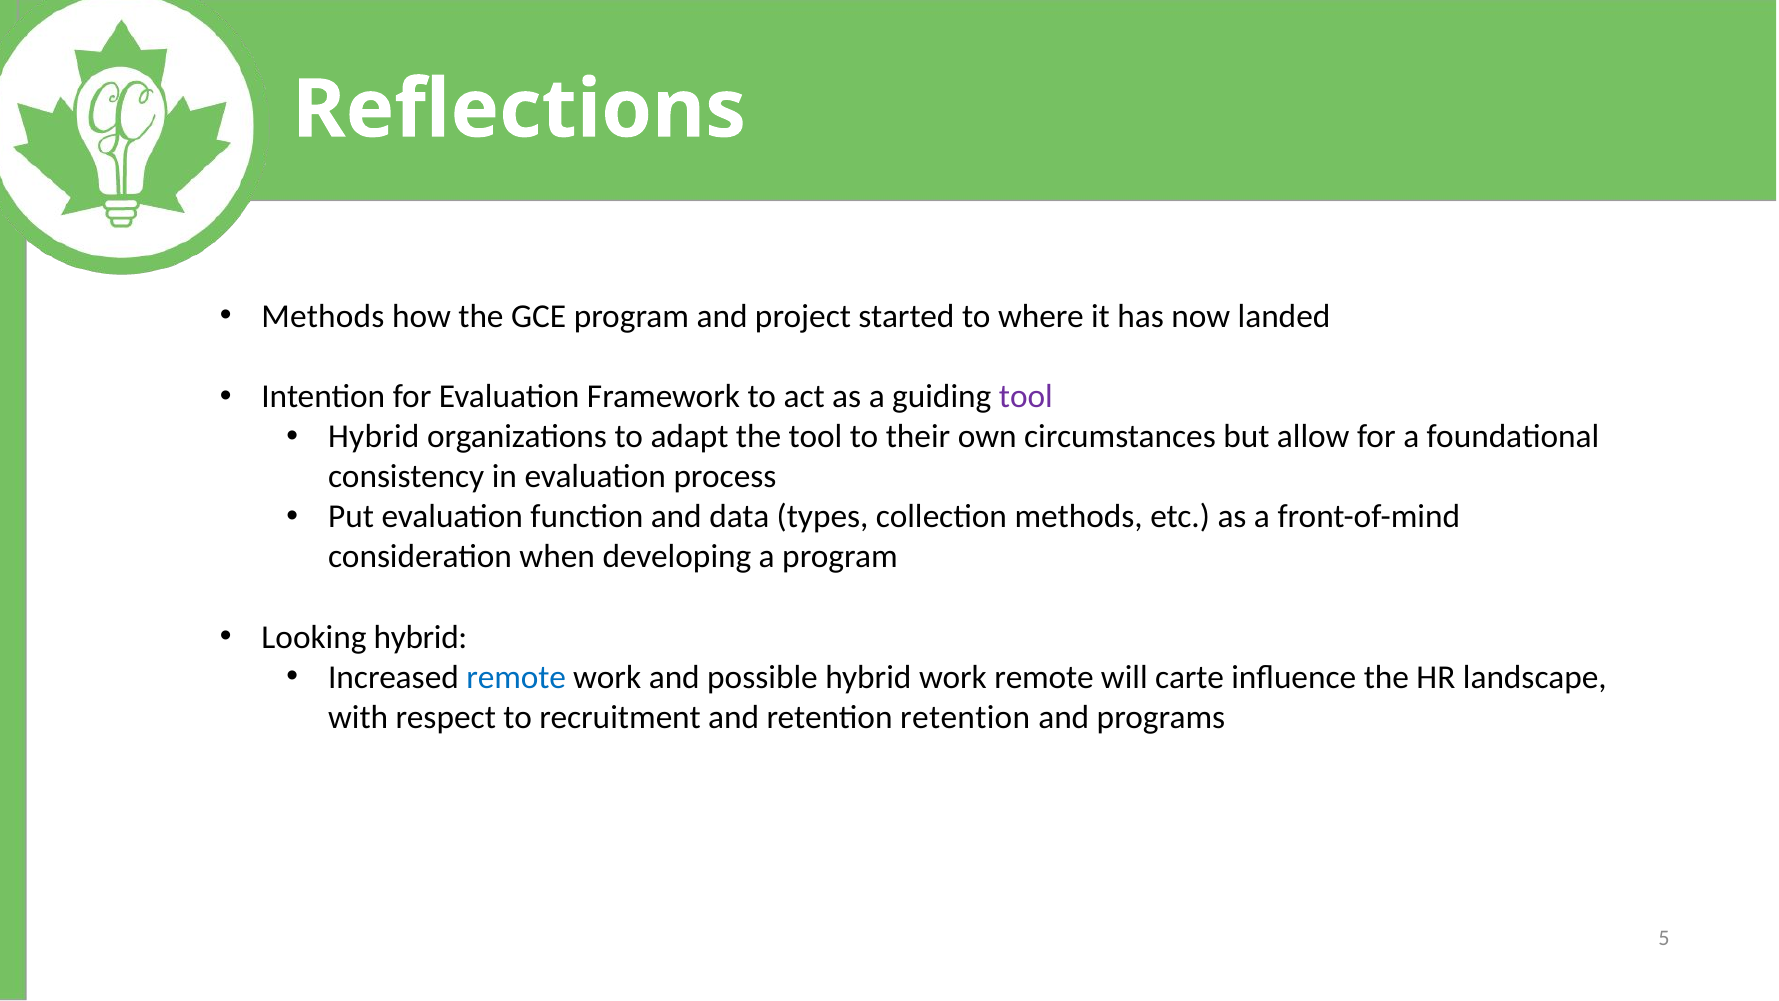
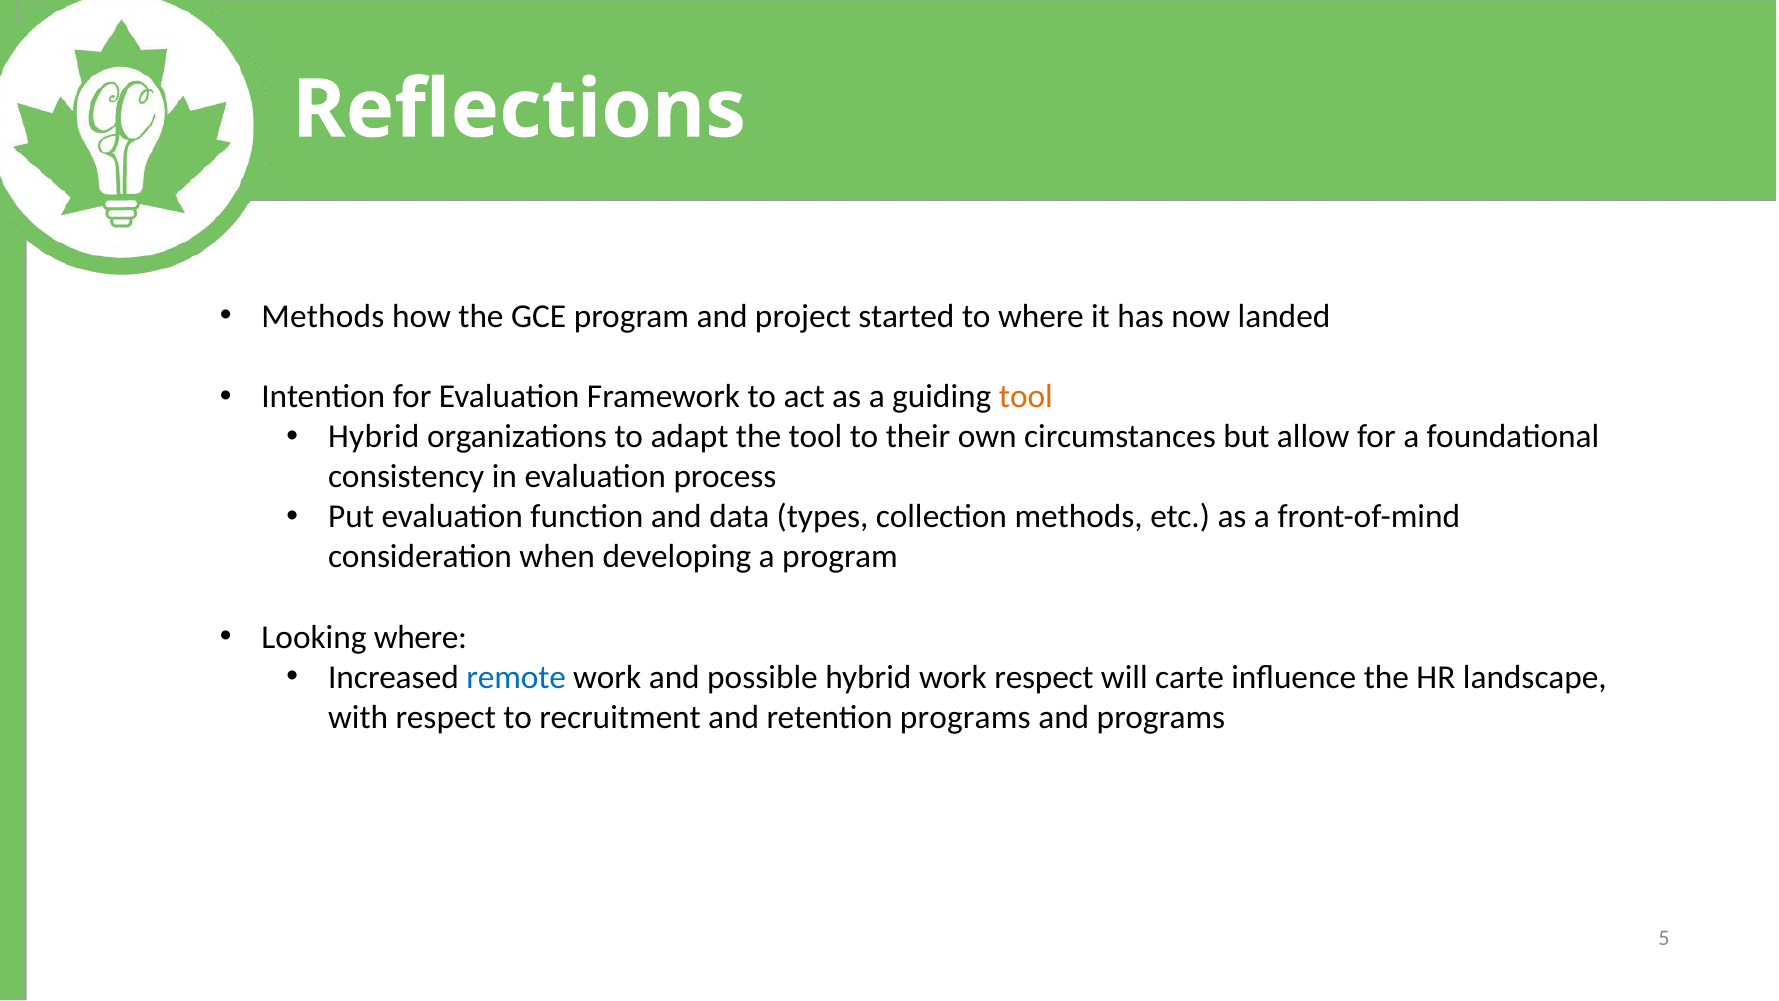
tool at (1026, 397) colour: purple -> orange
Looking hybrid: hybrid -> where
work remote: remote -> respect
retention retention: retention -> programs
